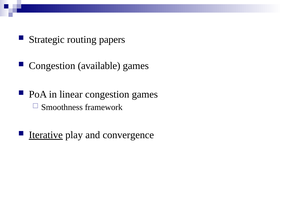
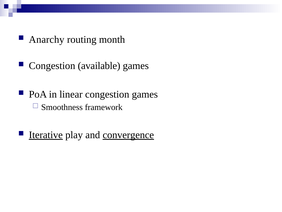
Strategic: Strategic -> Anarchy
papers: papers -> month
convergence underline: none -> present
